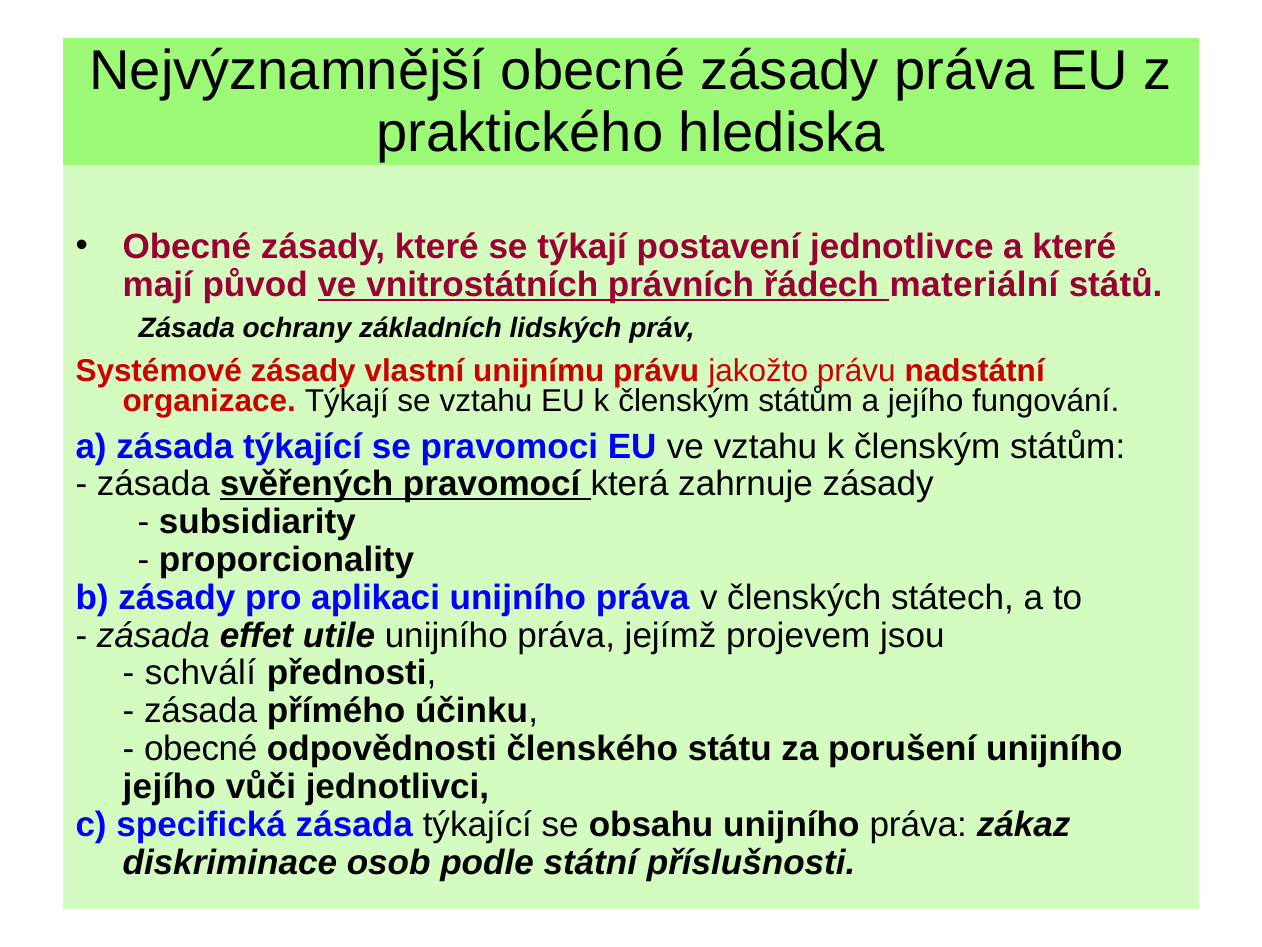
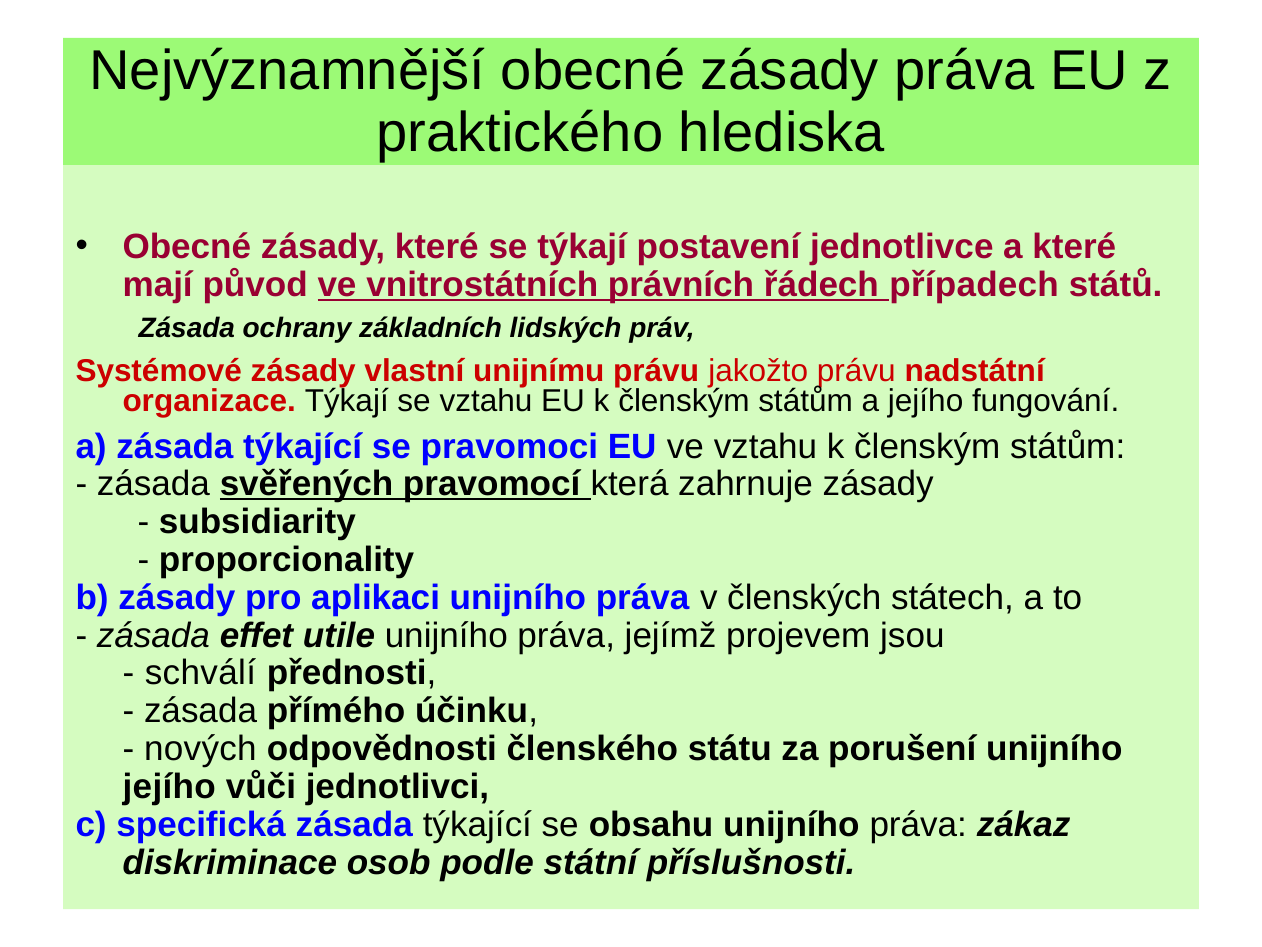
materiální: materiální -> případech
obecné at (201, 749): obecné -> nových
